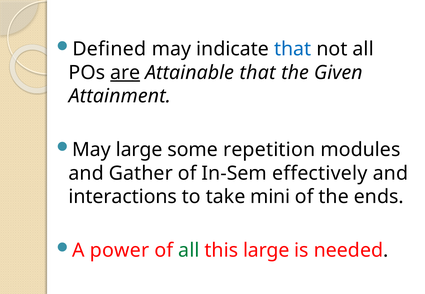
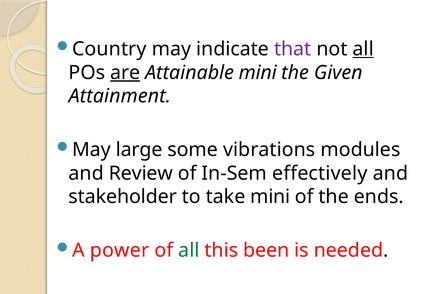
Defined: Defined -> Country
that at (293, 49) colour: blue -> purple
all at (363, 49) underline: none -> present
Attainable that: that -> mini
repetition: repetition -> vibrations
Gather: Gather -> Review
interactions: interactions -> stakeholder
this large: large -> been
